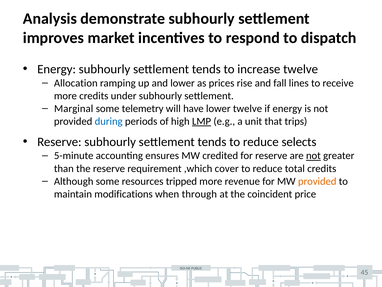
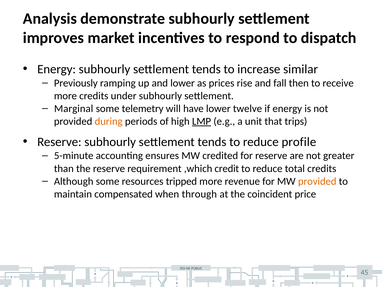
increase twelve: twelve -> similar
Allocation: Allocation -> Previously
lines: lines -> then
during colour: blue -> orange
selects: selects -> profile
not at (313, 155) underline: present -> none
cover: cover -> credit
modifications: modifications -> compensated
